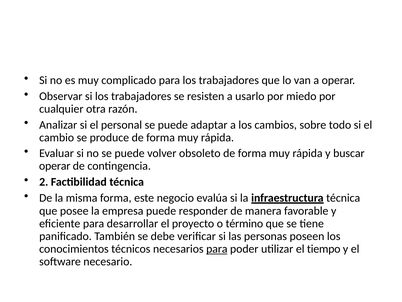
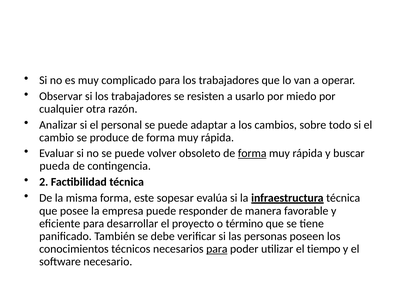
forma at (252, 153) underline: none -> present
operar at (55, 166): operar -> pueda
negocio: negocio -> sopesar
